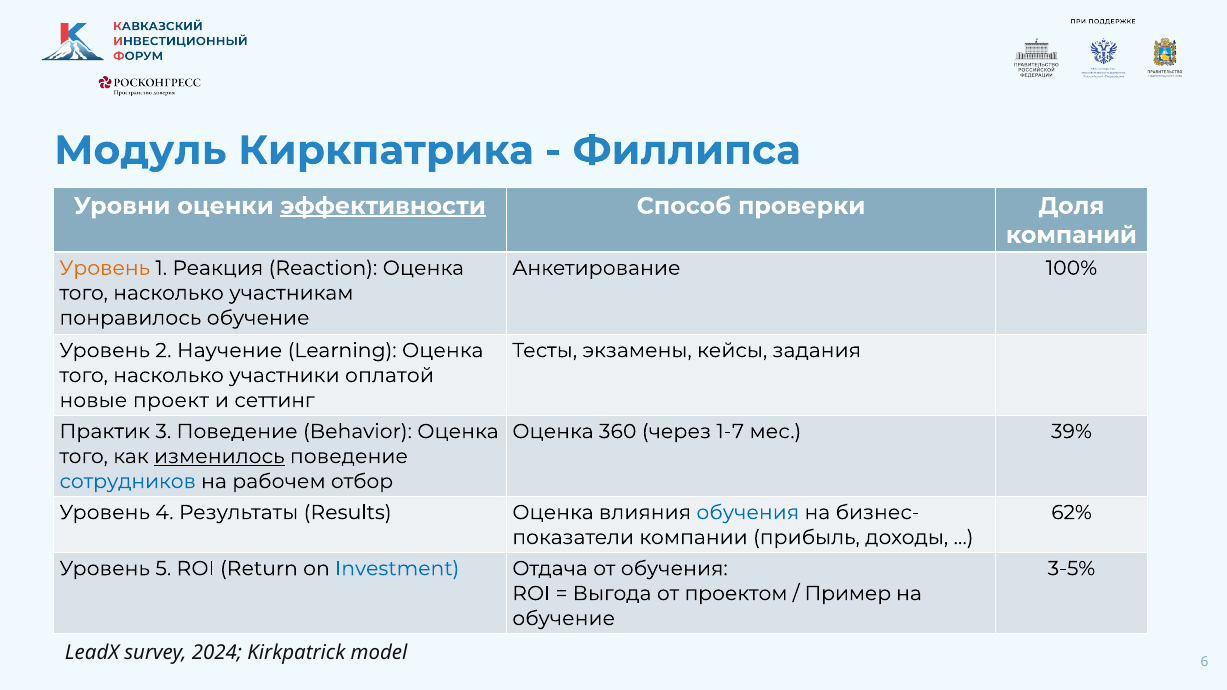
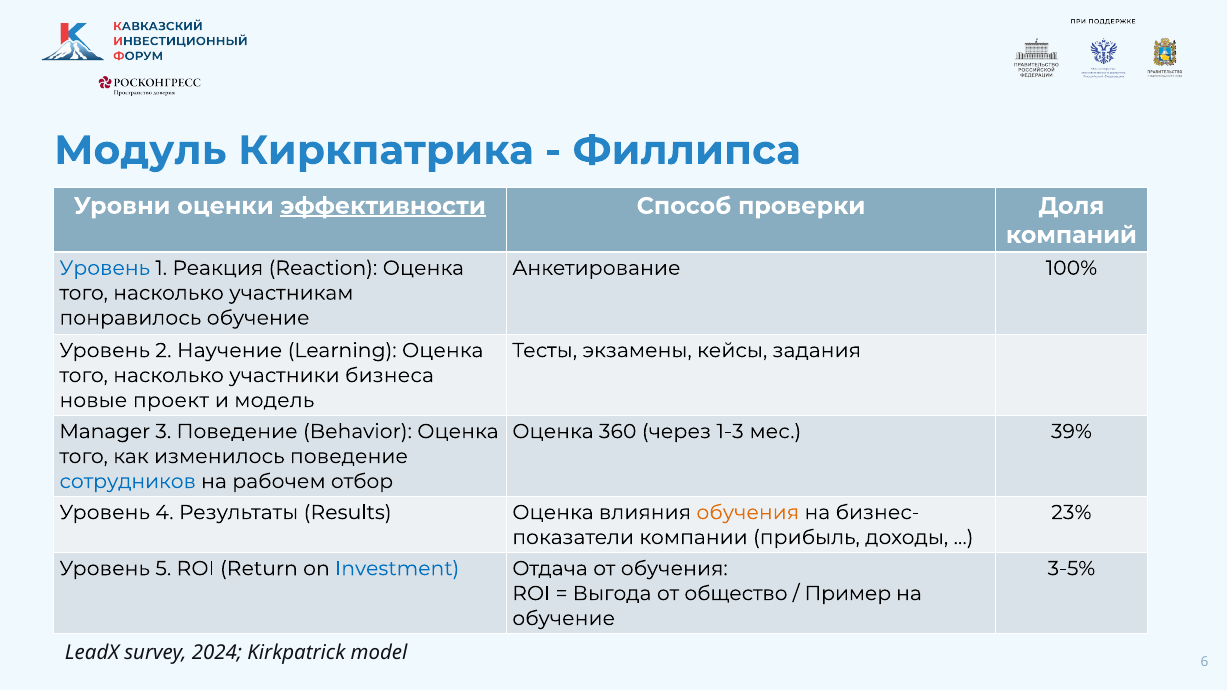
Уровень at (105, 268) colour: orange -> blue
оплатой: оплатой -> бизнеса
сеттинг: сеттинг -> модель
Практик: Практик -> Manager
1-7: 1-7 -> 1-3
изменилось underline: present -> none
обучения at (748, 513) colour: blue -> orange
62%: 62% -> 23%
проектом: проектом -> общество
